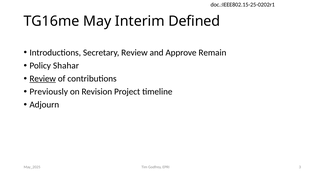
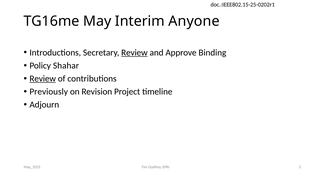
Defined: Defined -> Anyone
Review at (134, 53) underline: none -> present
Remain: Remain -> Binding
